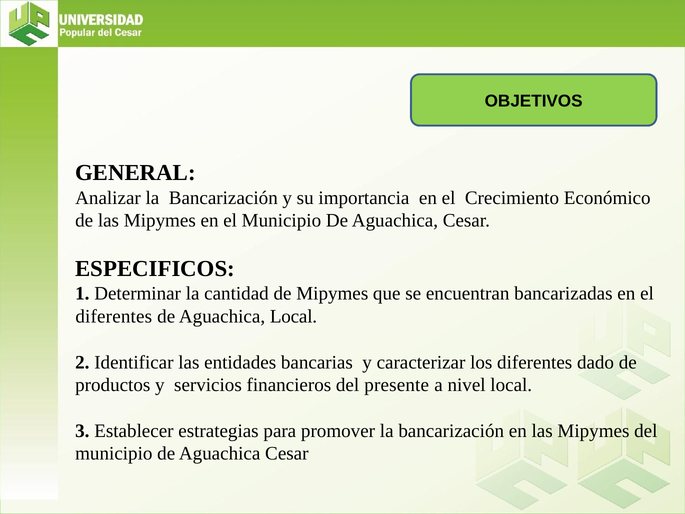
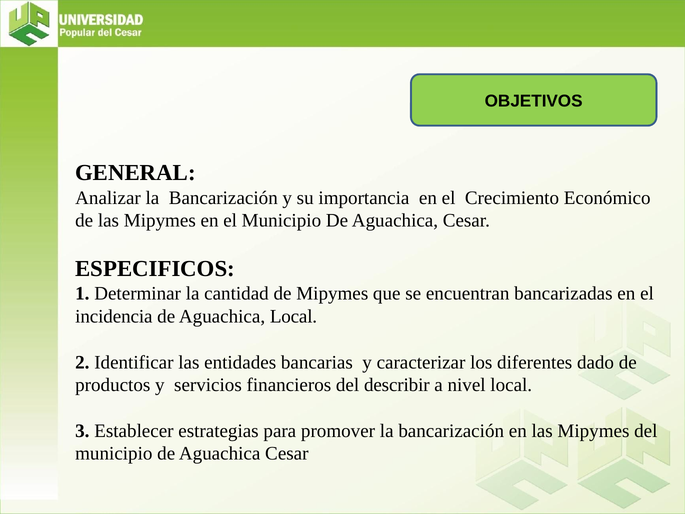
diferentes at (114, 316): diferentes -> incidencia
presente: presente -> describir
